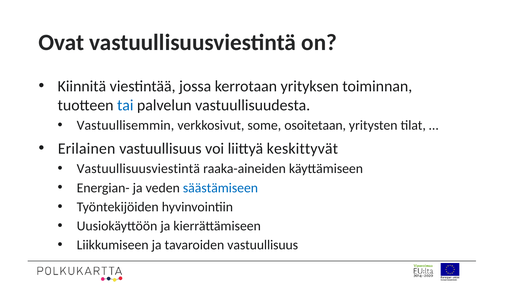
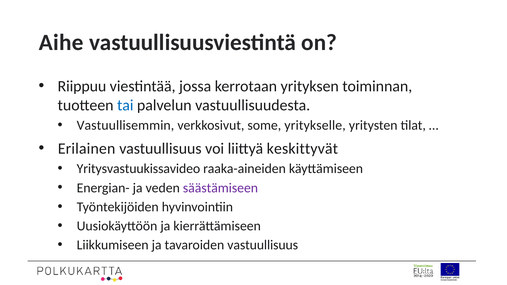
Ovat: Ovat -> Aihe
Kiinnitä: Kiinnitä -> Riippuu
osoitetaan: osoitetaan -> yritykselle
Vastuullisuusviestintä at (138, 169): Vastuullisuusviestintä -> Yritysvastuukissavideo
säästämiseen colour: blue -> purple
